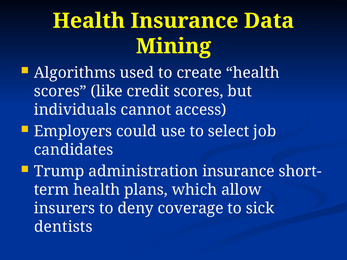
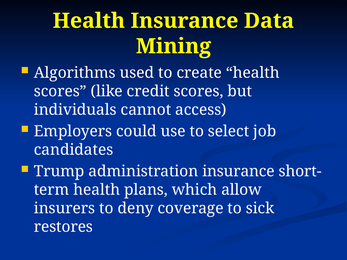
dentists: dentists -> restores
